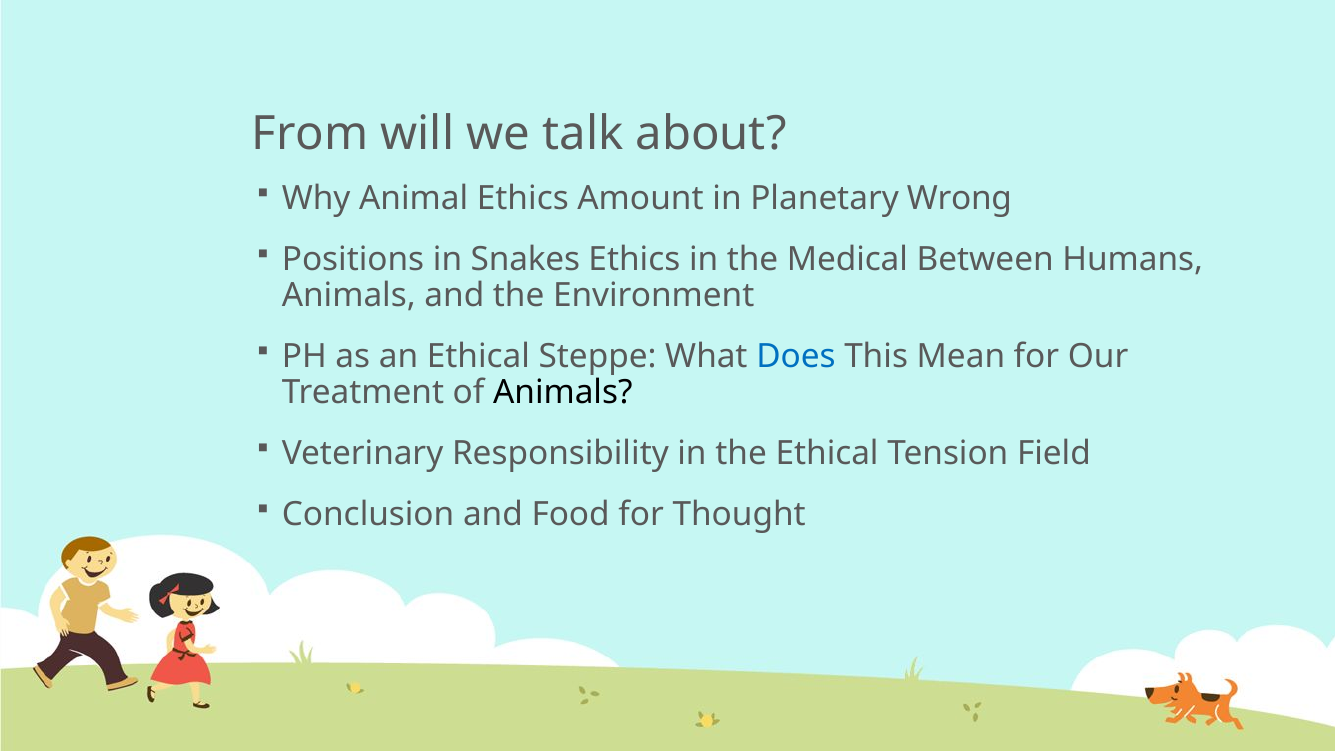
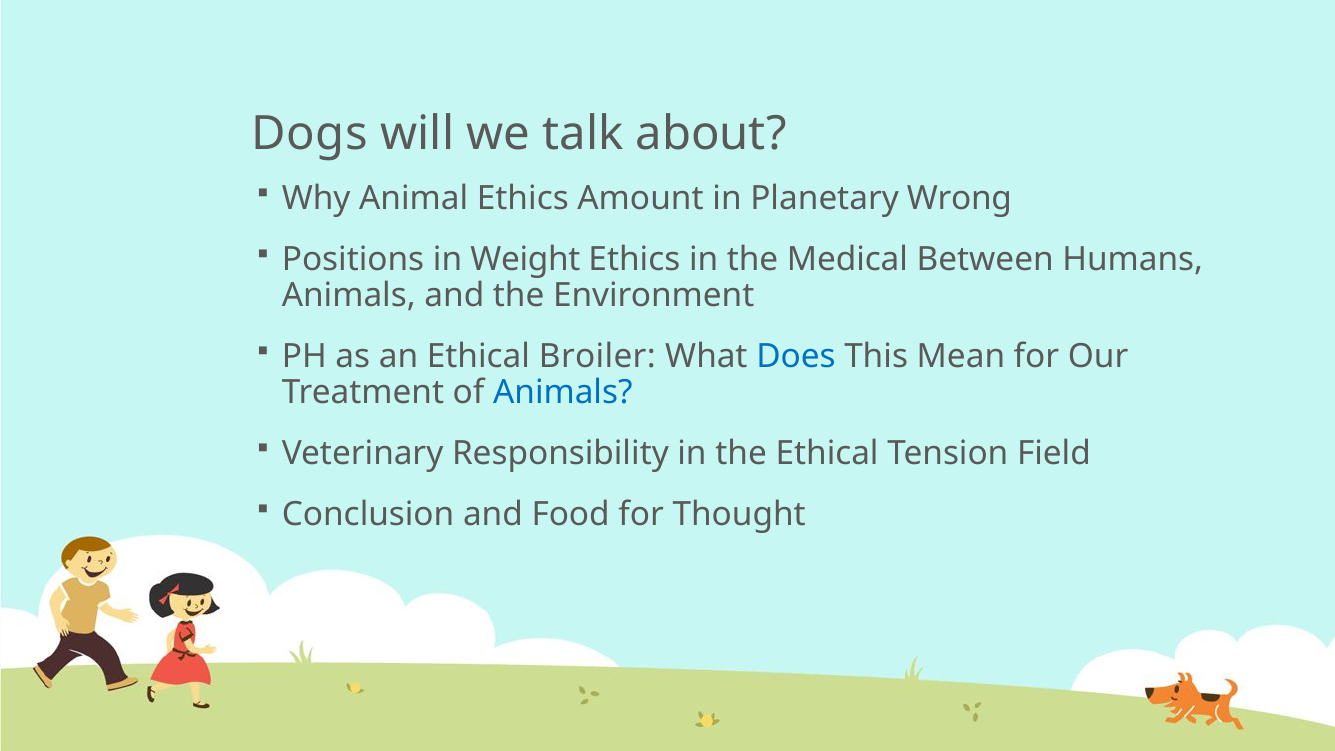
From: From -> Dogs
Snakes: Snakes -> Weight
Steppe: Steppe -> Broiler
Animals at (563, 392) colour: black -> blue
